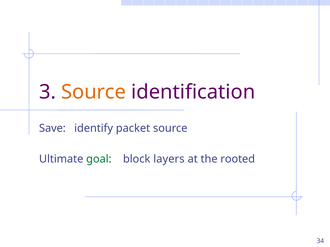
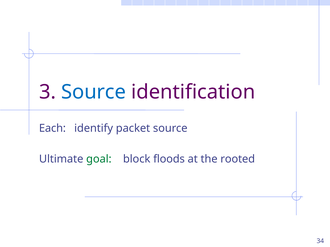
Source at (94, 92) colour: orange -> blue
Save: Save -> Each
layers: layers -> floods
